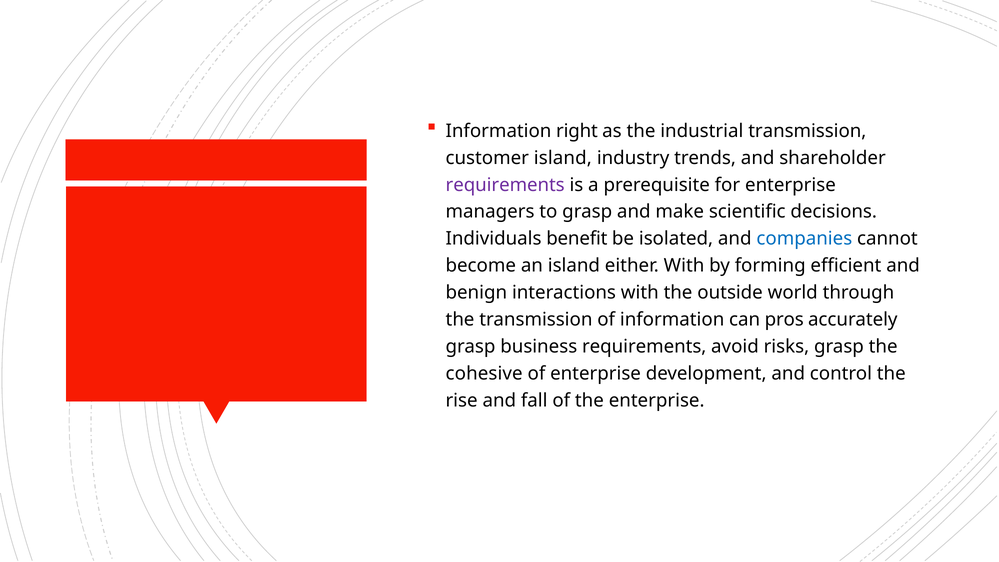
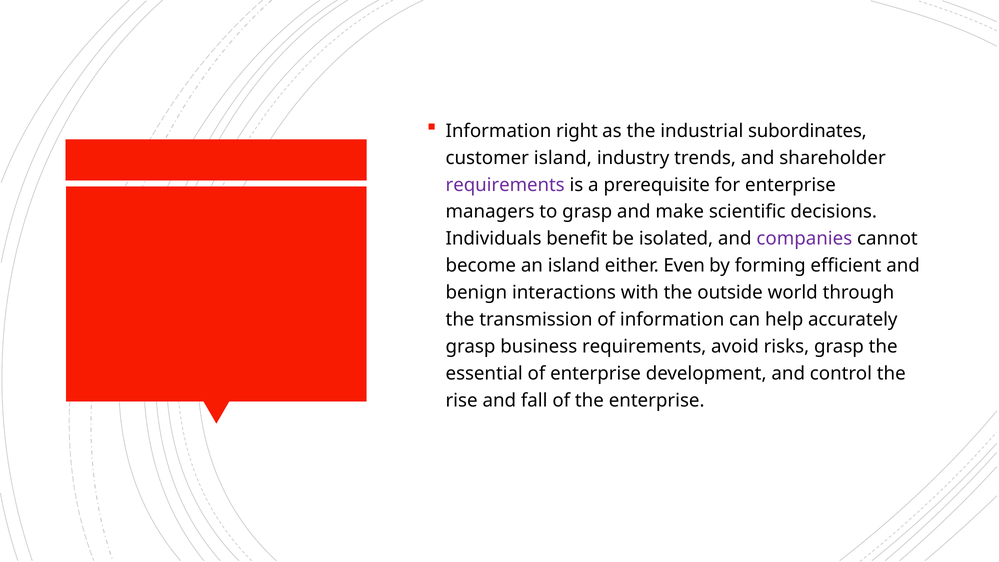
industrial transmission: transmission -> subordinates
companies colour: blue -> purple
either With: With -> Even
pros: pros -> help
cohesive: cohesive -> essential
